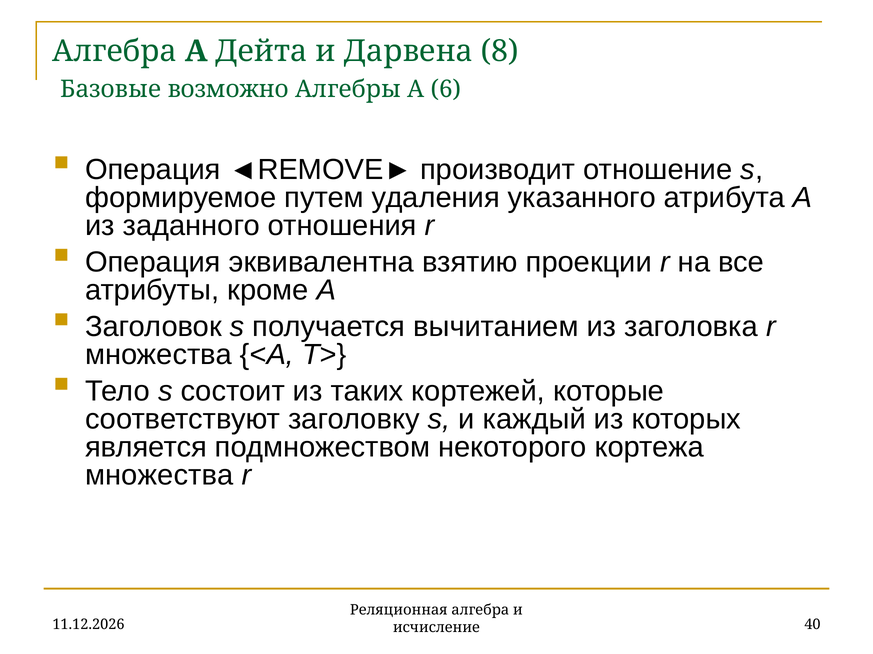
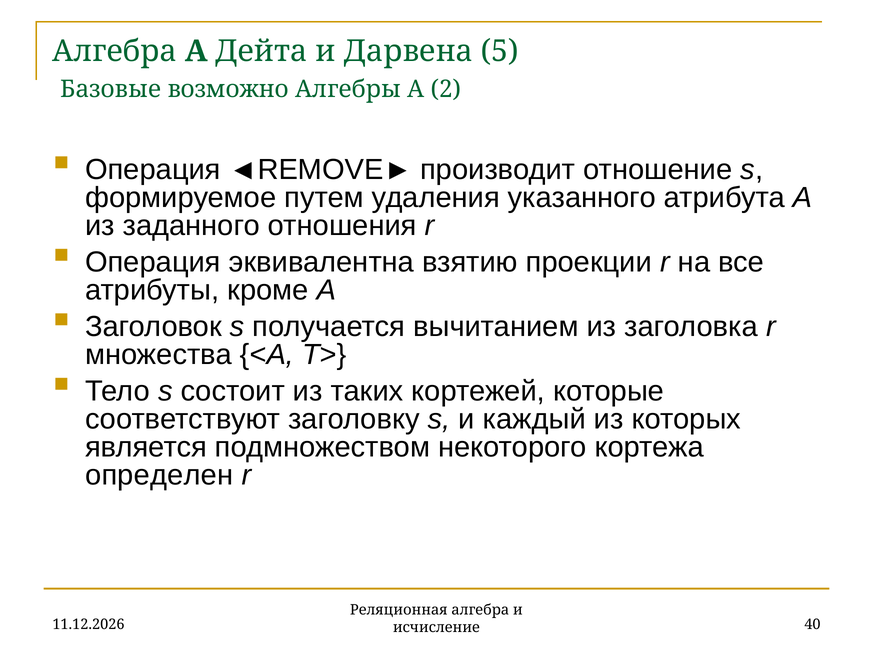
8: 8 -> 5
6: 6 -> 2
множества at (159, 475): множества -> определен
